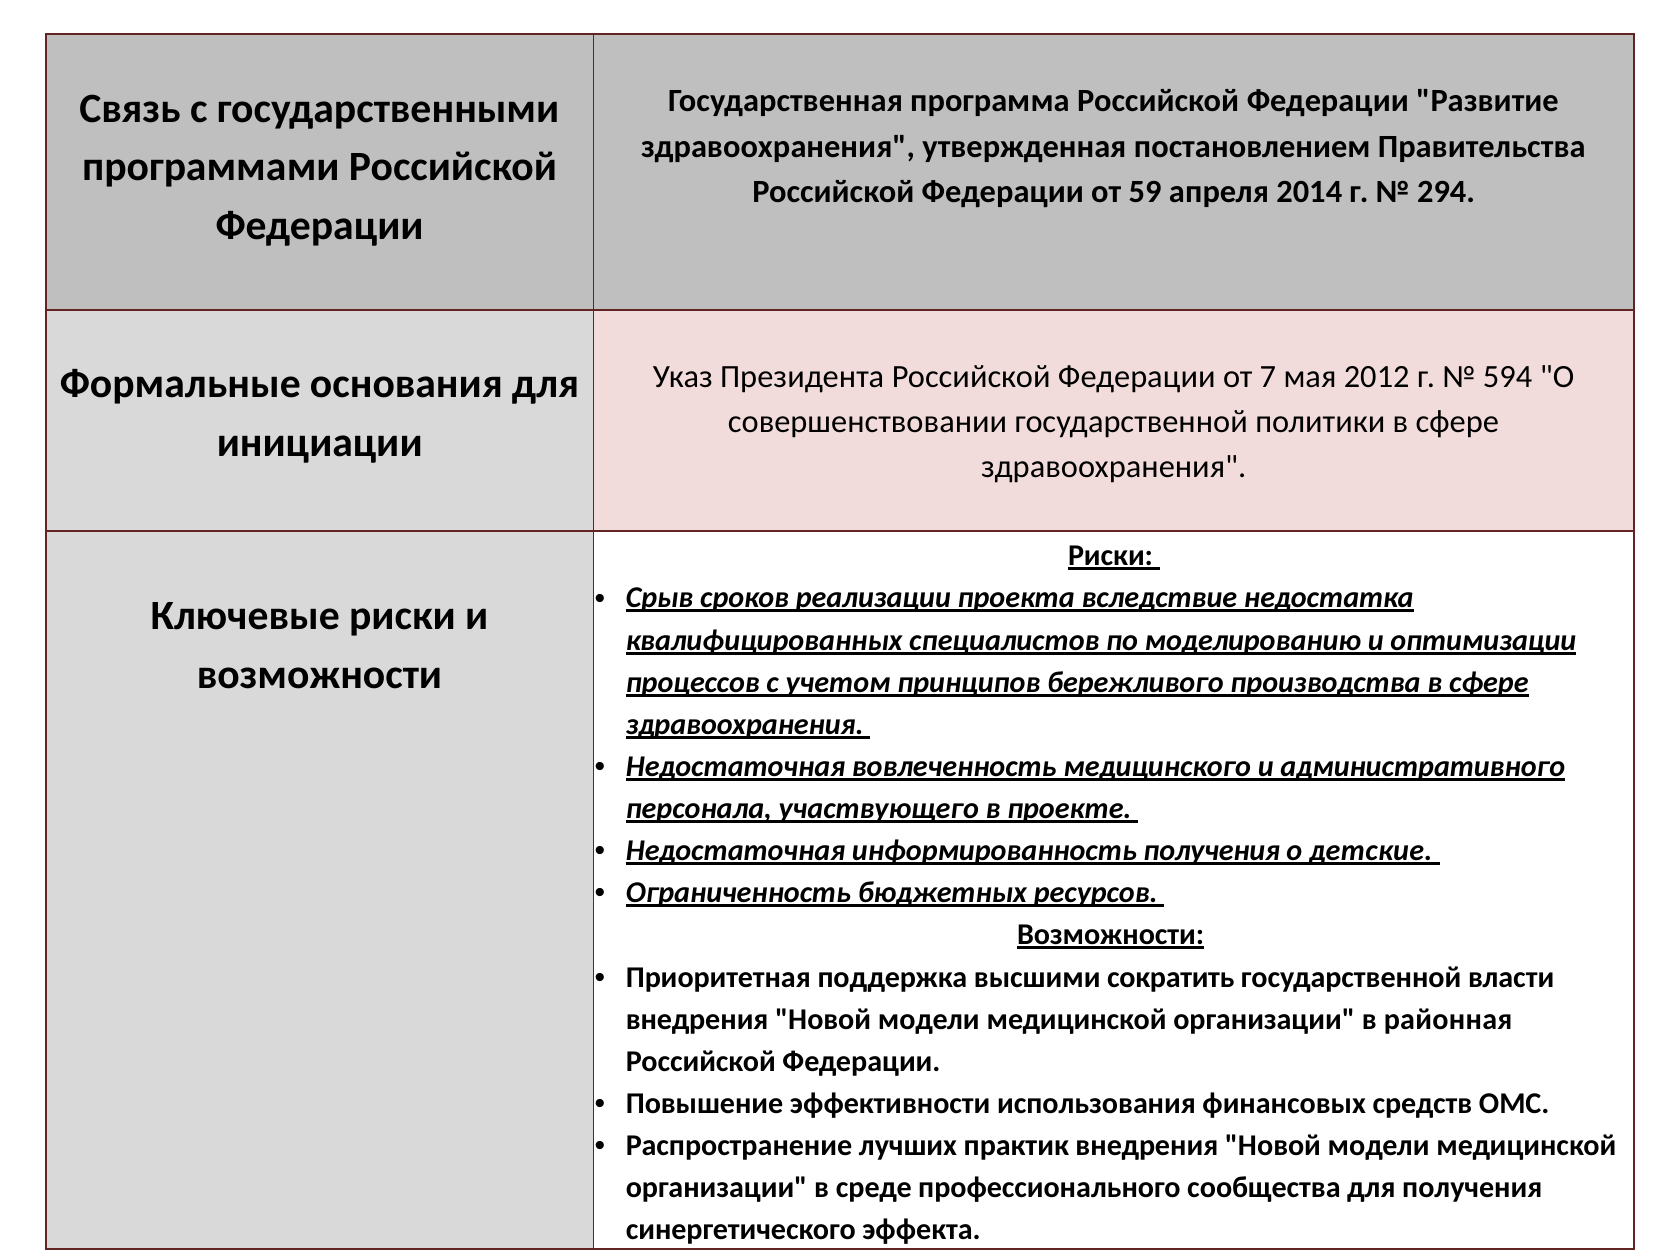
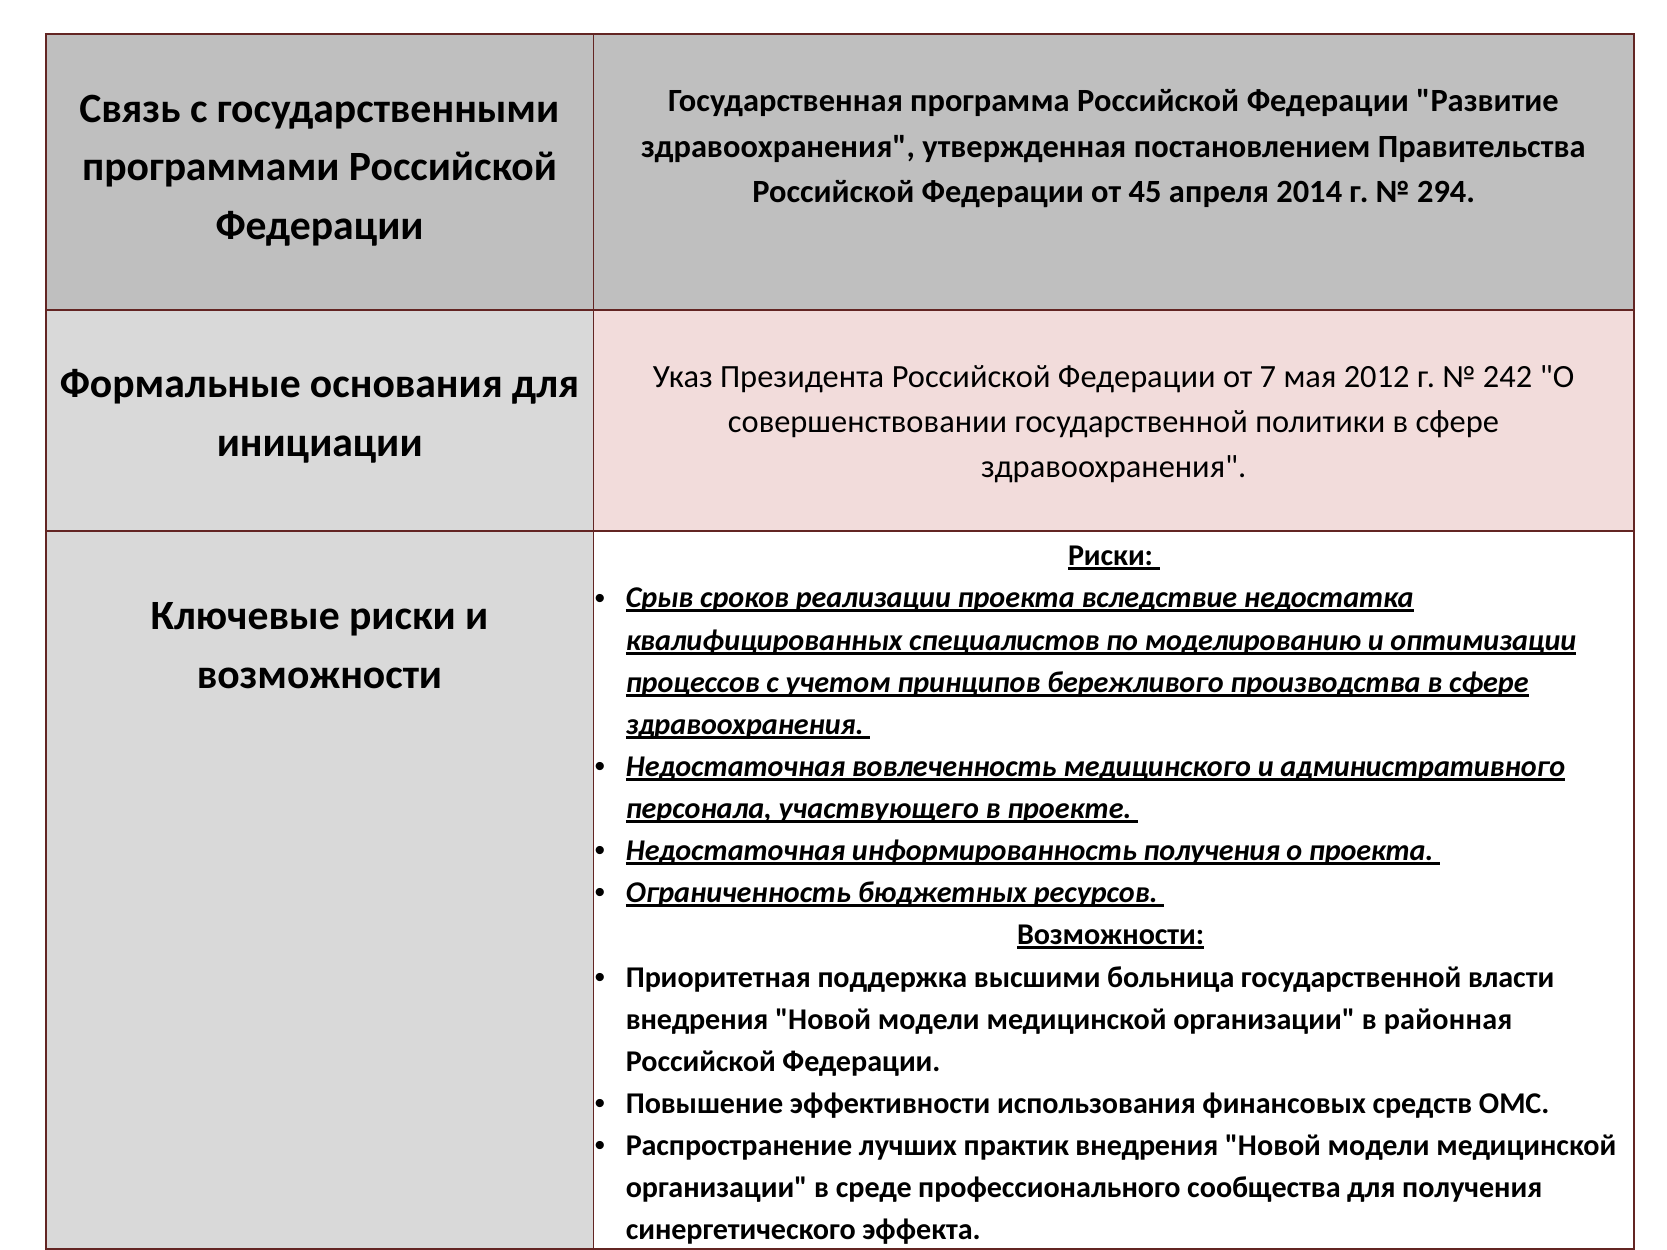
59: 59 -> 45
594: 594 -> 242
о детские: детские -> проекта
сократить: сократить -> больница
